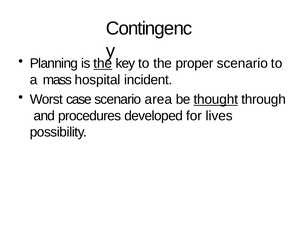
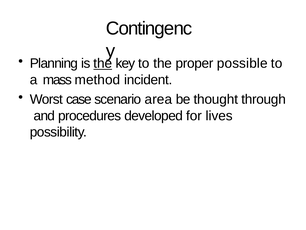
proper scenario: scenario -> possible
hospital: hospital -> method
thought underline: present -> none
